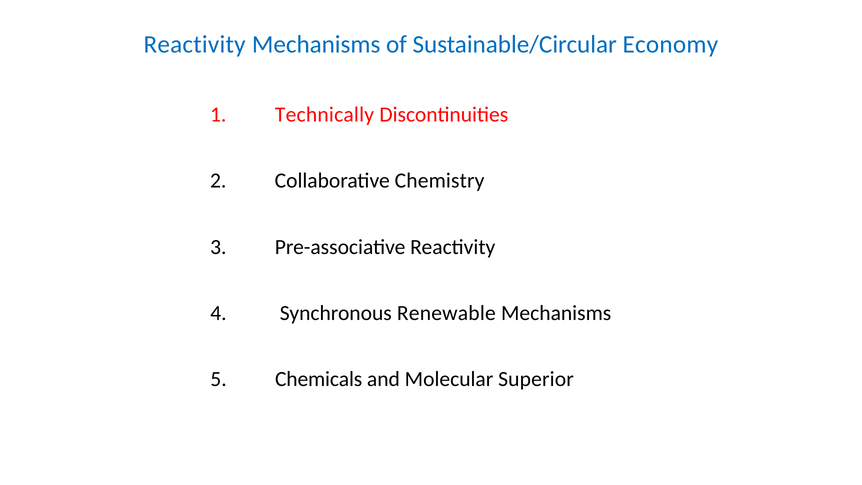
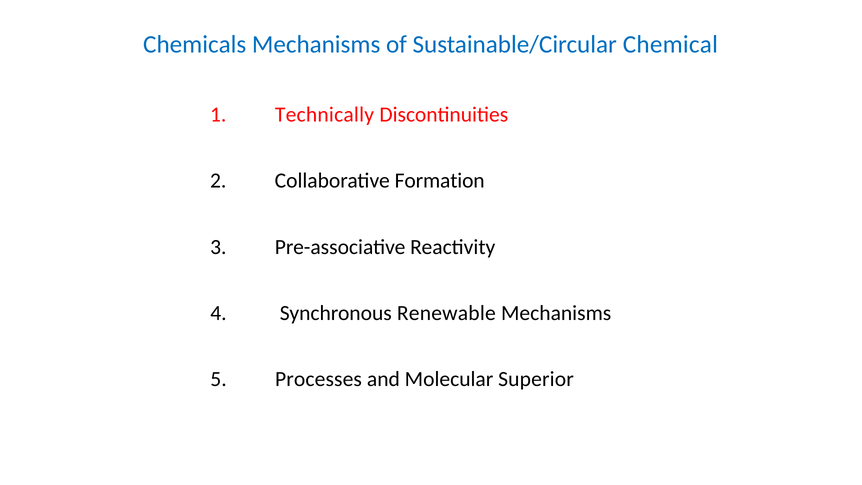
Reactivity at (195, 44): Reactivity -> Chemicals
Economy: Economy -> Chemical
Chemistry: Chemistry -> Formation
Chemicals: Chemicals -> Processes
